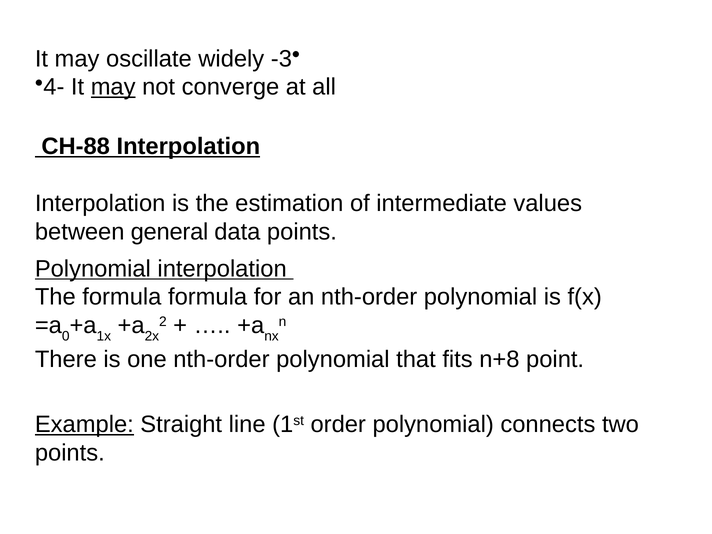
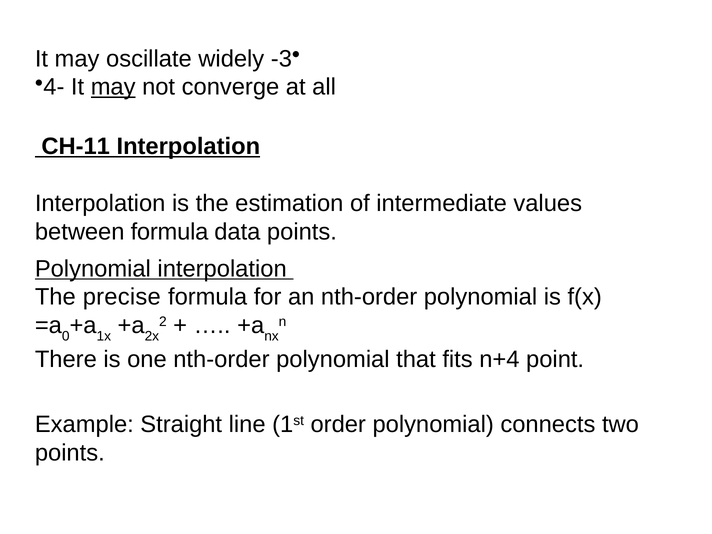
CH-88: CH-88 -> CH-11
between general: general -> formula
The formula: formula -> precise
n+8: n+8 -> n+4
Example underline: present -> none
